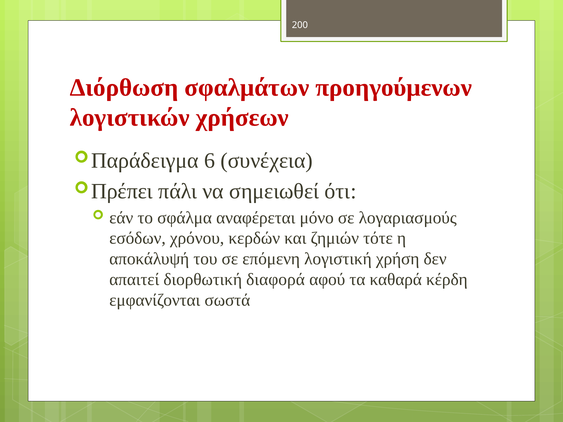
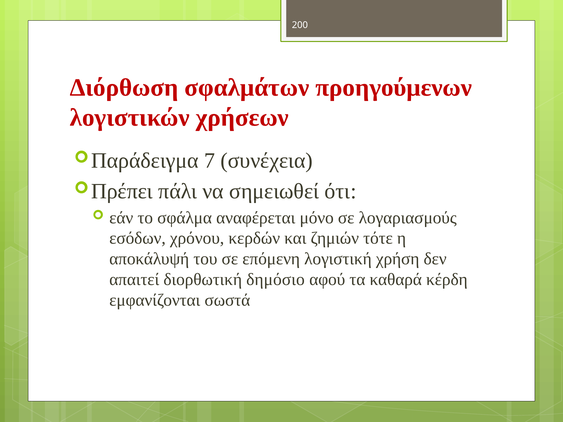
6: 6 -> 7
διαφορά: διαφορά -> δημόσιο
